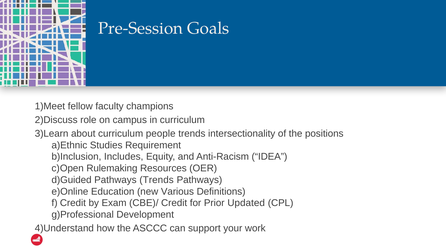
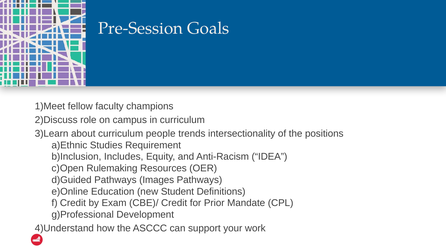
Pathways Trends: Trends -> Images
Various: Various -> Student
Updated: Updated -> Mandate
